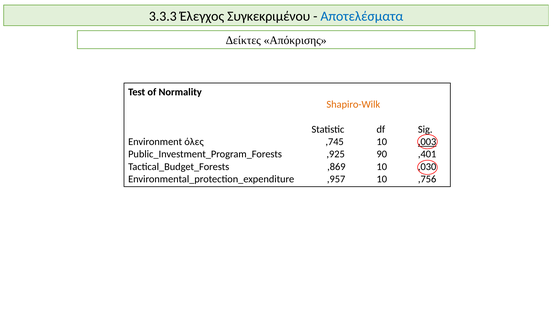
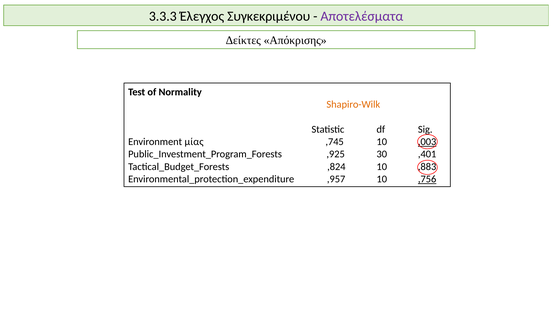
Αποτελέσματα colour: blue -> purple
όλες: όλες -> μίας
90: 90 -> 30
,869: ,869 -> ,824
,030: ,030 -> ,883
,756 underline: none -> present
